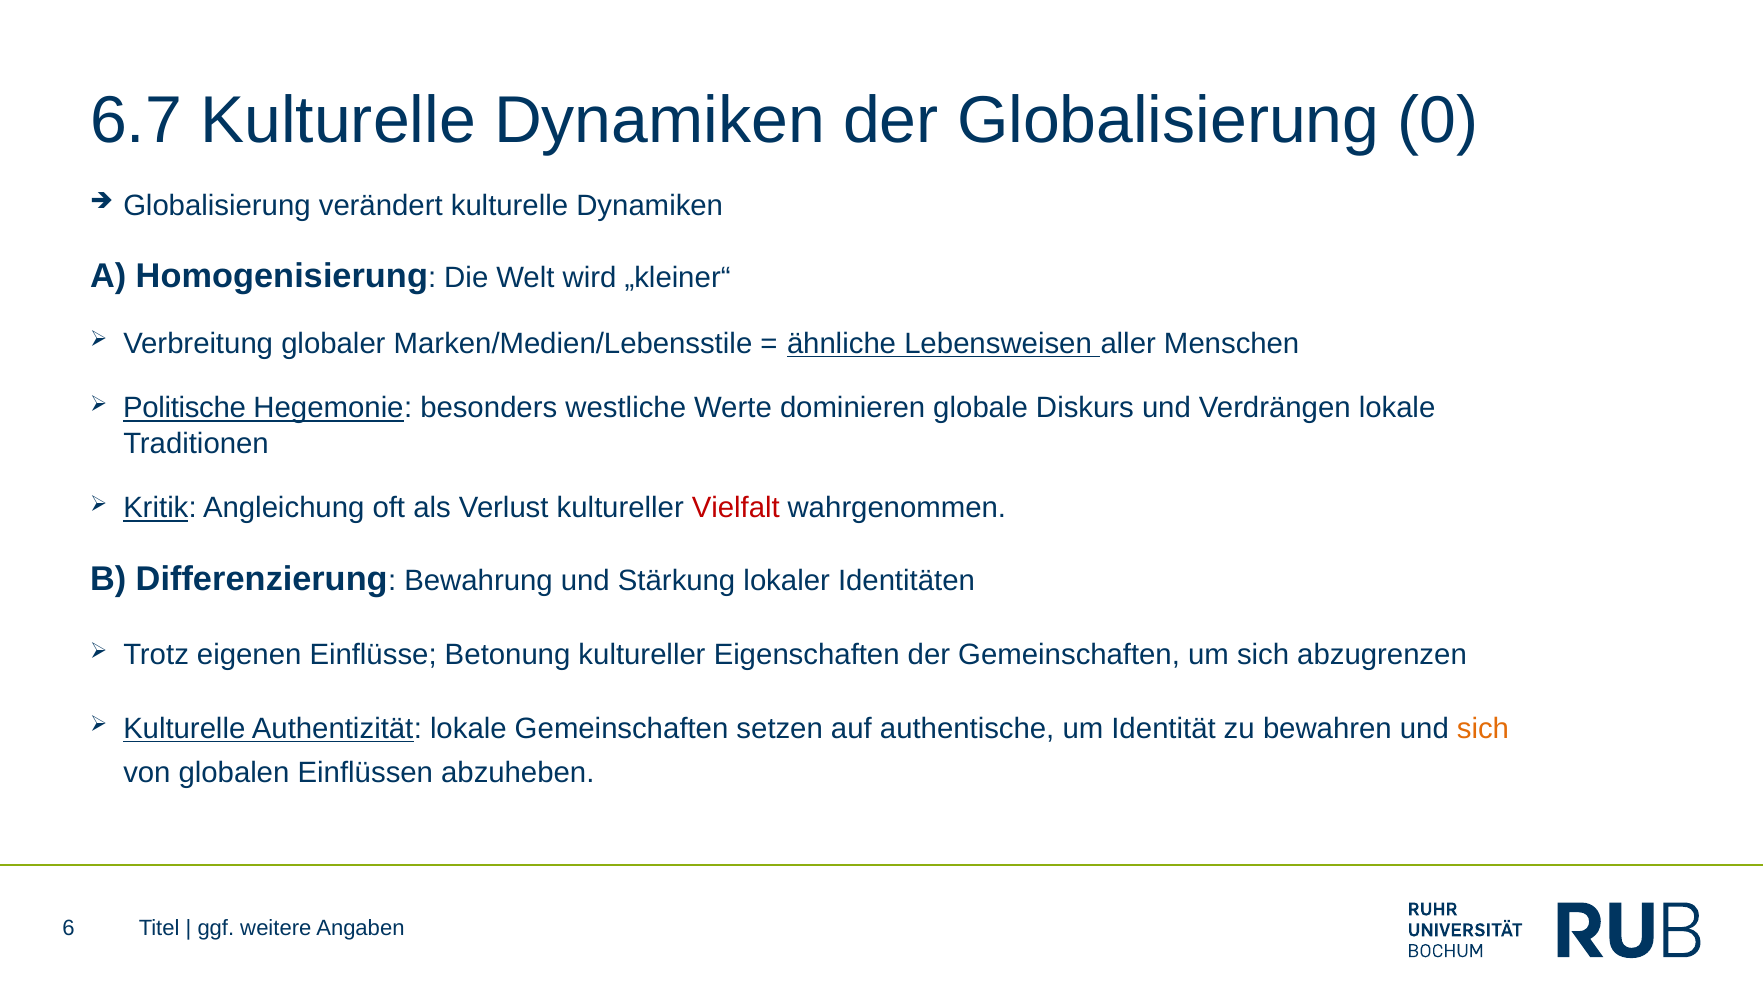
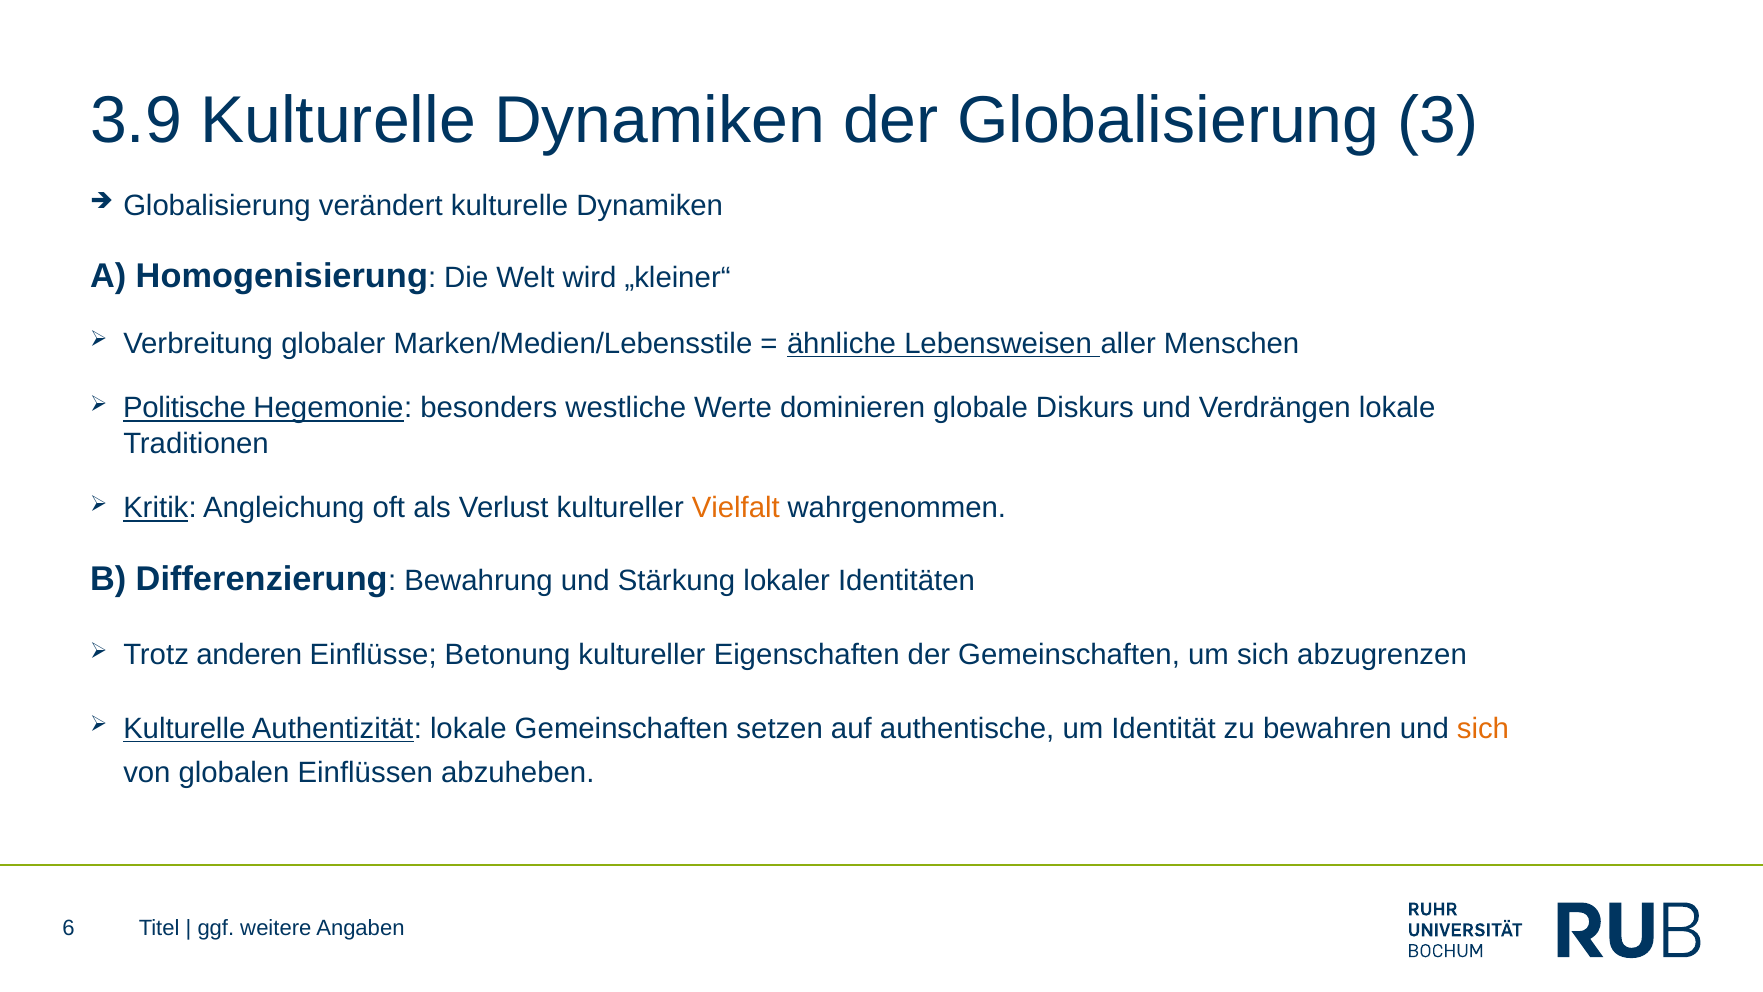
6.7: 6.7 -> 3.9
0: 0 -> 3
Vielfalt colour: red -> orange
eigenen: eigenen -> anderen
